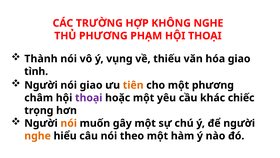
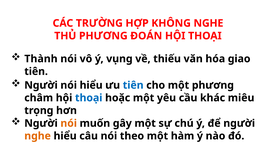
PHẠM: PHẠM -> ĐOÁN
tình at (36, 71): tình -> tiên
nói giao: giao -> hiểu
tiên at (133, 85) colour: orange -> blue
thoại at (89, 98) colour: purple -> blue
chiếc: chiếc -> miêu
